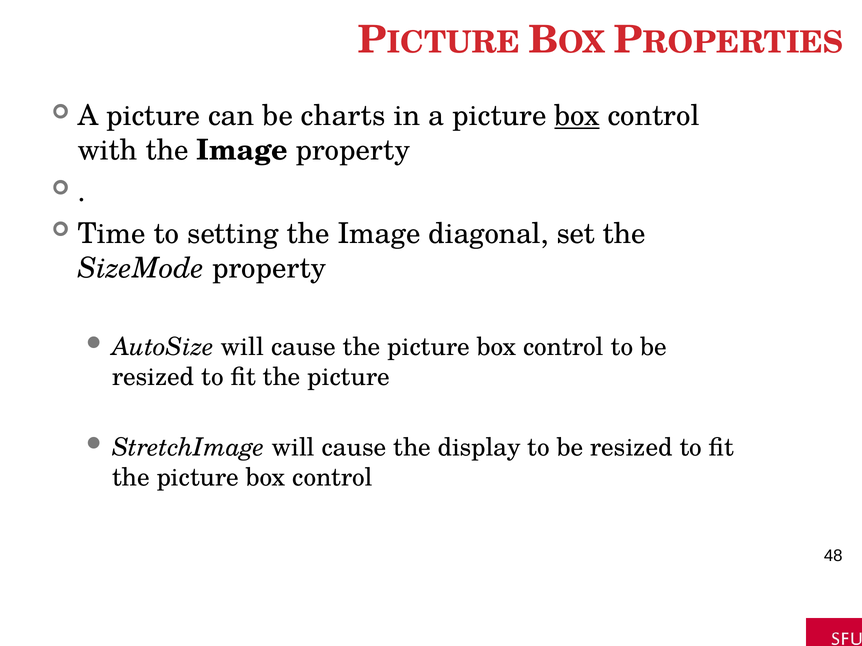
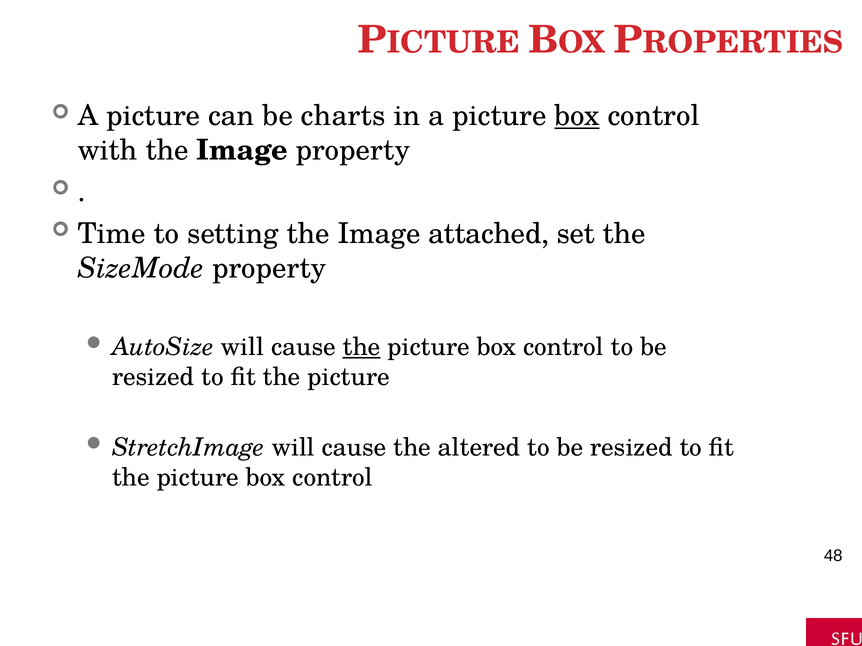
diagonal: diagonal -> attached
the at (362, 347) underline: none -> present
display: display -> altered
